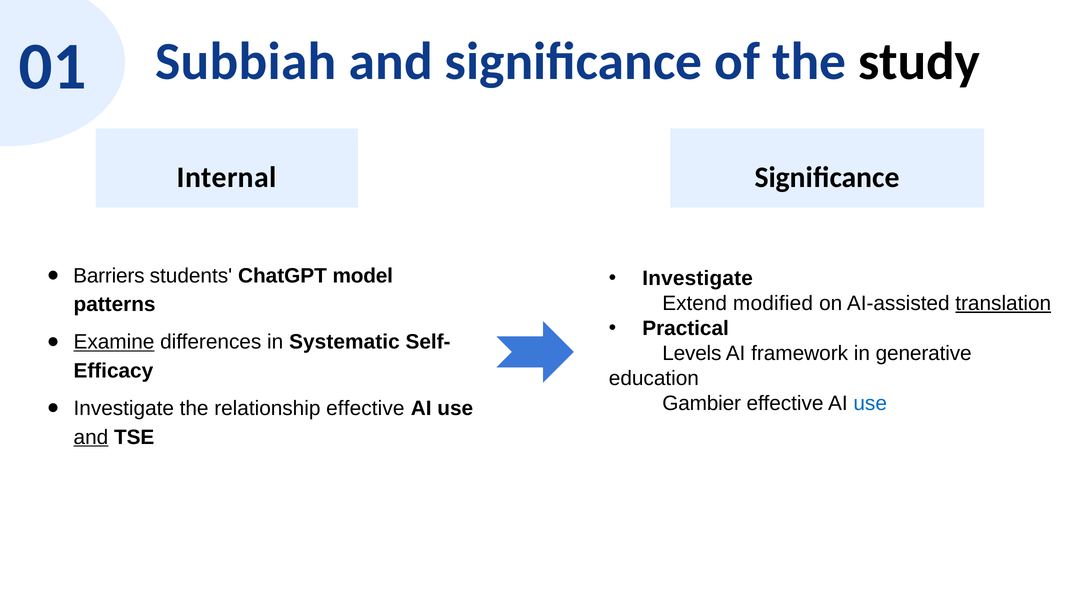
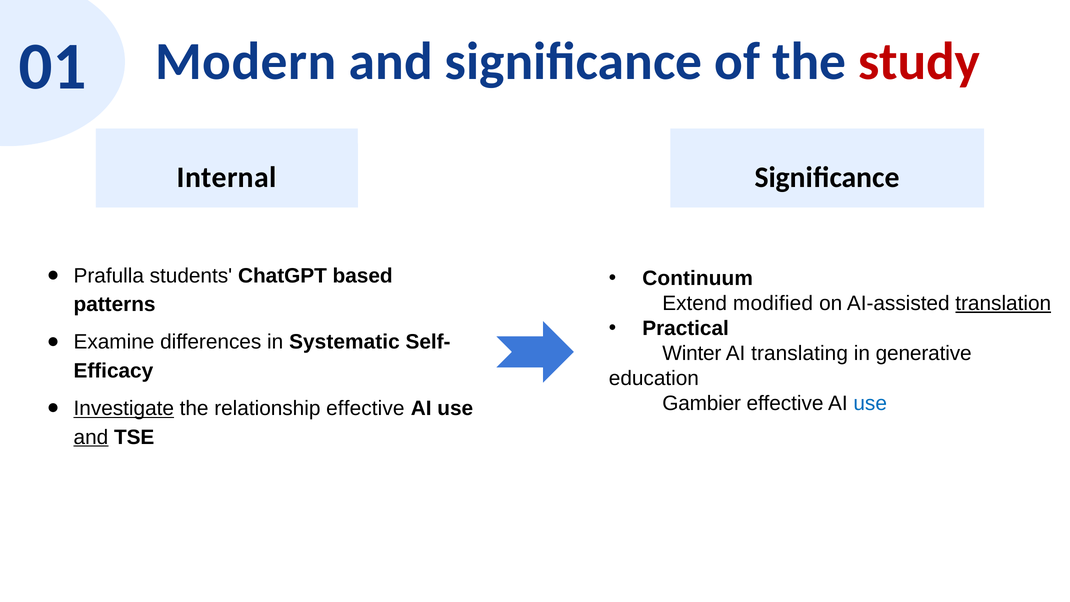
Subbiah: Subbiah -> Modern
study colour: black -> red
Barriers: Barriers -> Prafulla
model: model -> based
Investigate at (698, 278): Investigate -> Continuum
Examine underline: present -> none
Levels: Levels -> Winter
framework: framework -> translating
Investigate at (124, 408) underline: none -> present
